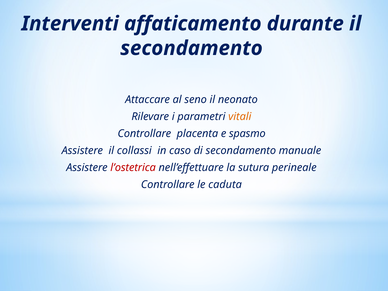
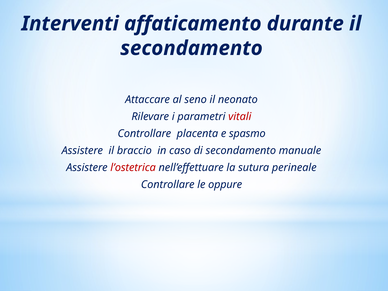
vitali colour: orange -> red
collassi: collassi -> braccio
caduta: caduta -> oppure
